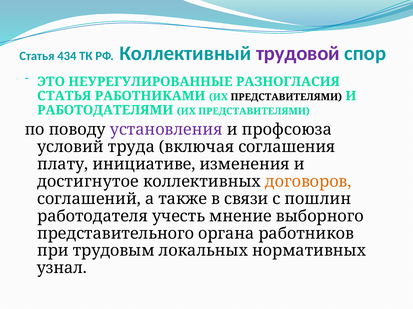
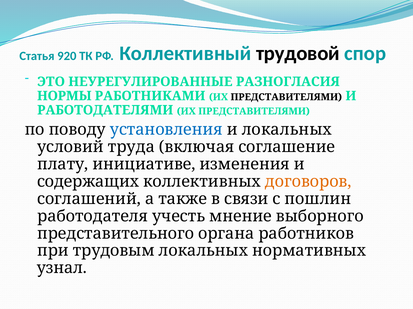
434: 434 -> 920
трудовой colour: purple -> black
СТАТЬЯ at (64, 96): СТАТЬЯ -> НОРМЫ
установления colour: purple -> blue
и профсоюза: профсоюза -> локальных
соглашения: соглашения -> соглашение
достигнутое: достигнутое -> содержащих
